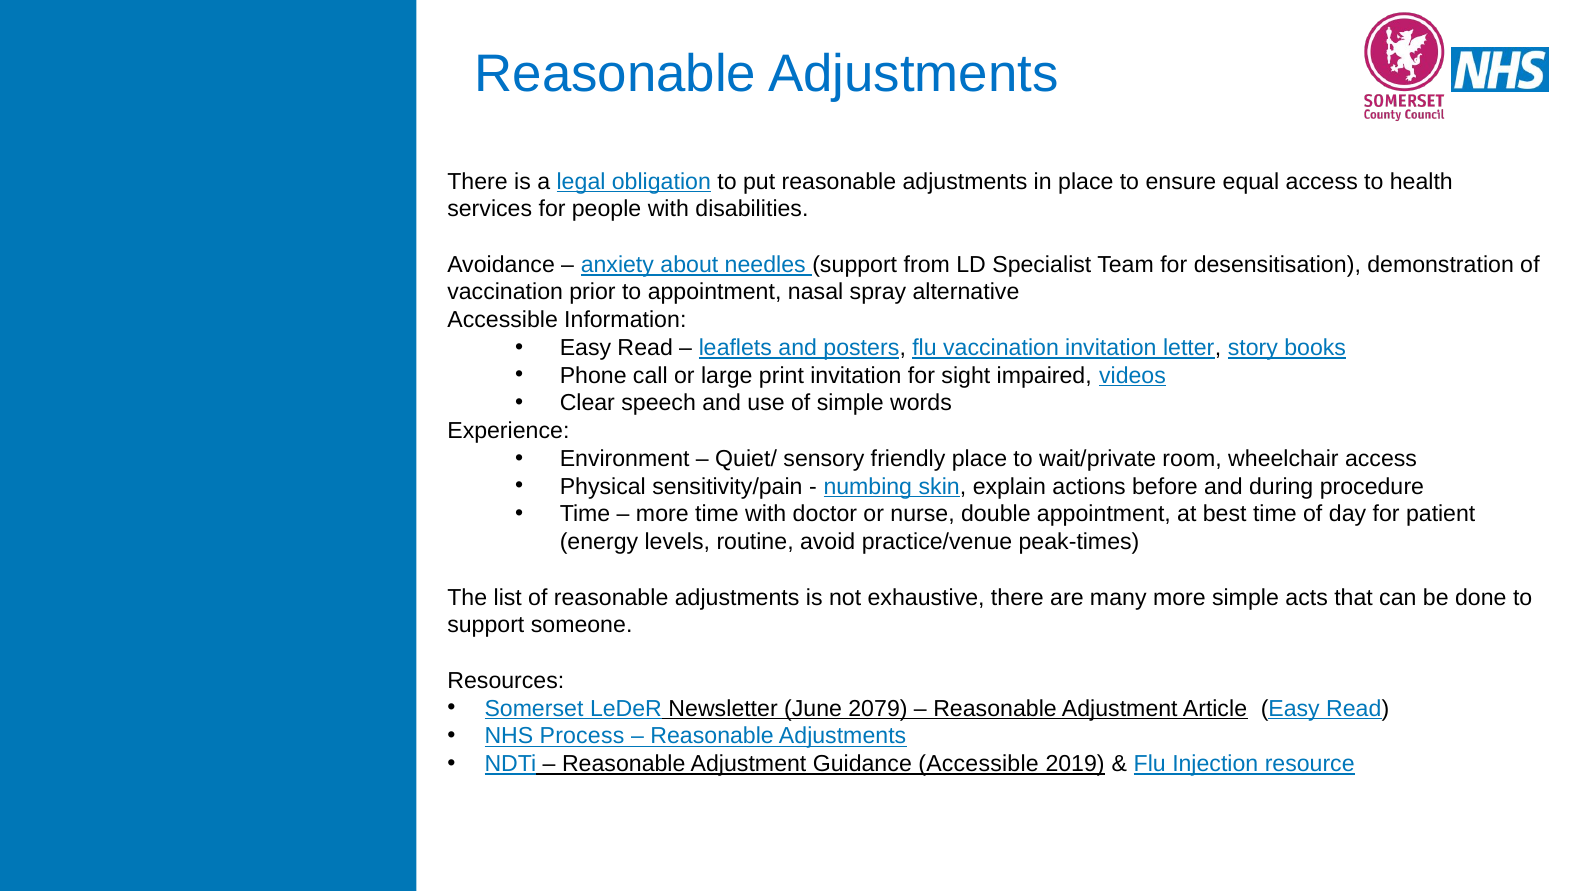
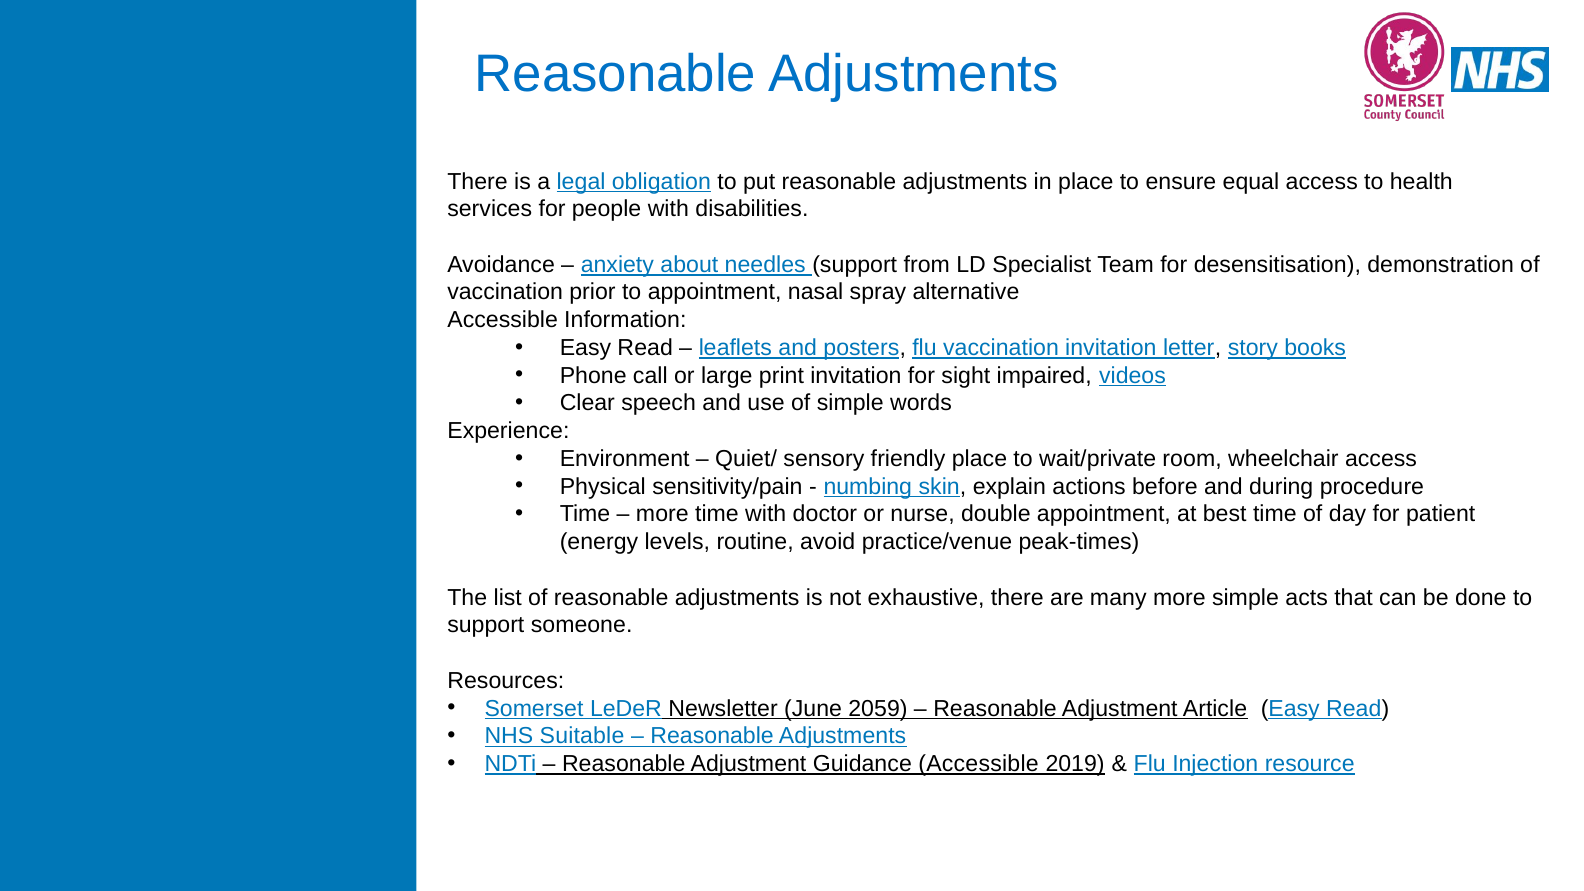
2079: 2079 -> 2059
Process: Process -> Suitable
